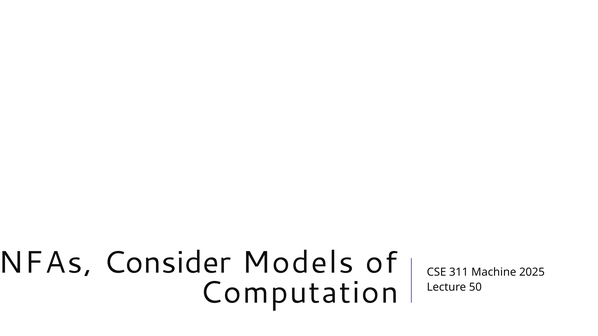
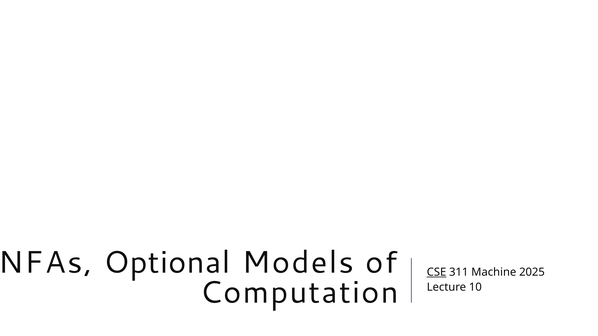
Consider: Consider -> Optional
CSE underline: none -> present
50: 50 -> 10
